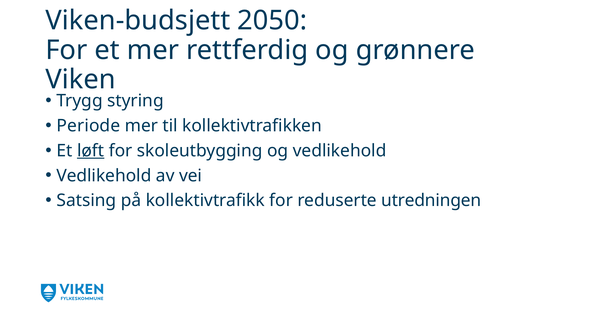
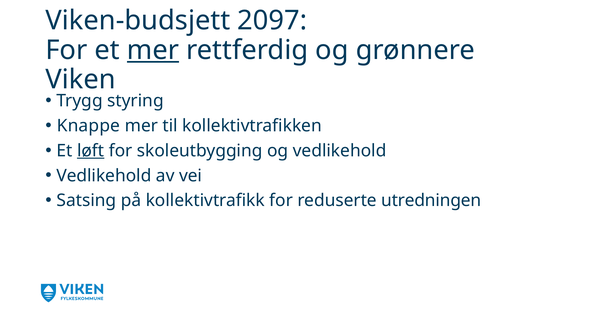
2050: 2050 -> 2097
mer at (153, 50) underline: none -> present
Periode: Periode -> Knappe
